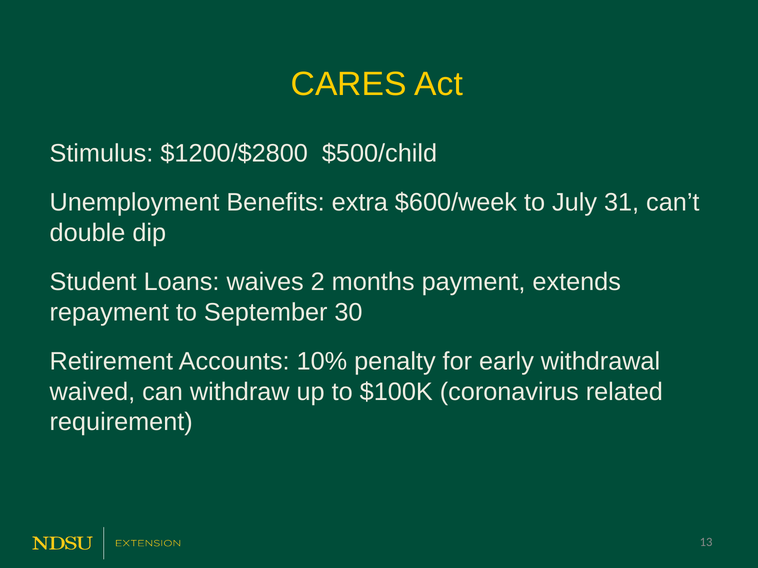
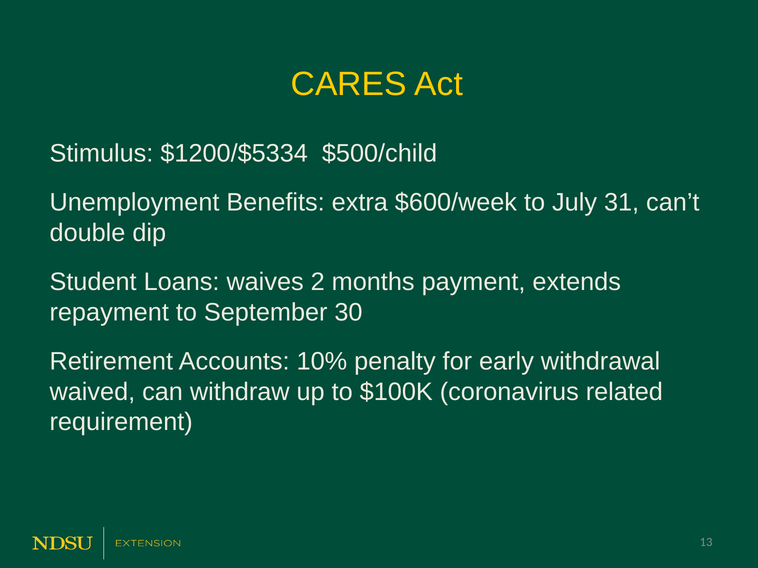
$1200/$2800: $1200/$2800 -> $1200/$5334
